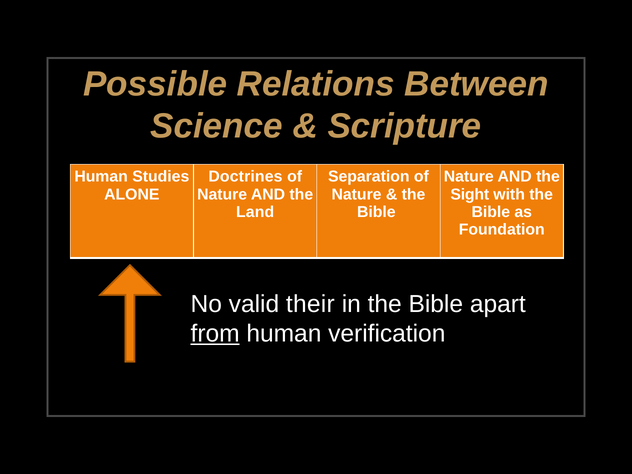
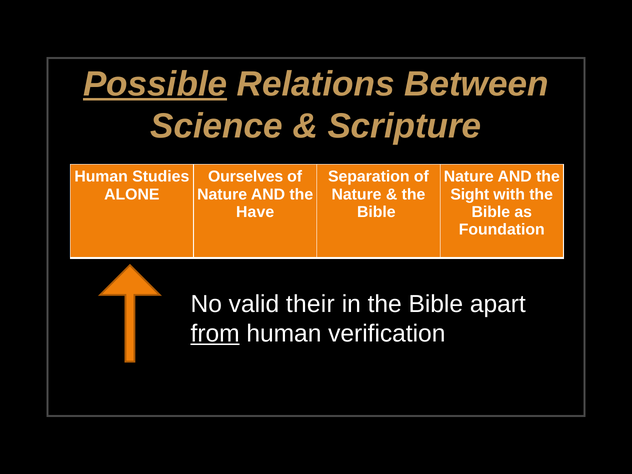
Possible underline: none -> present
Doctrines: Doctrines -> Ourselves
Land: Land -> Have
